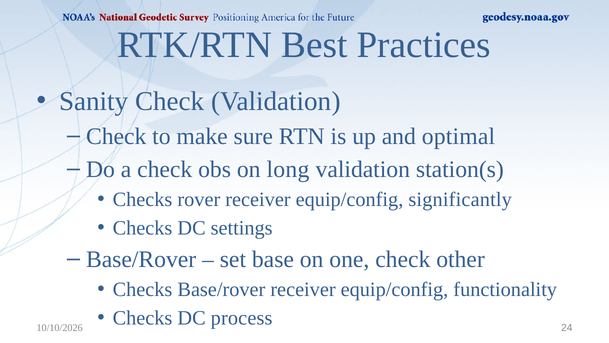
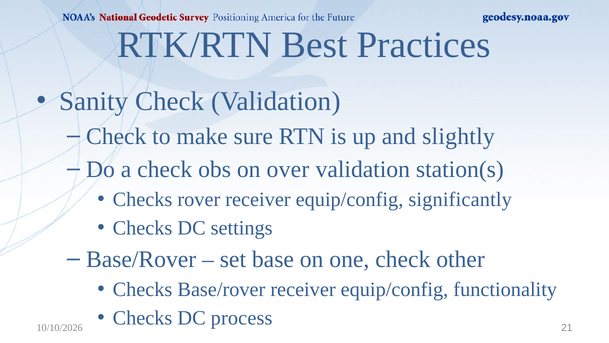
optimal: optimal -> slightly
long: long -> over
24: 24 -> 21
